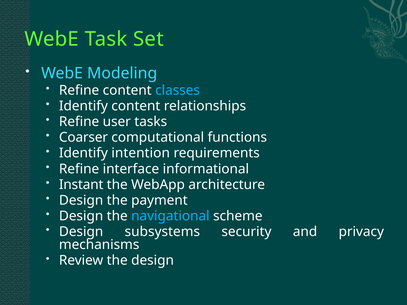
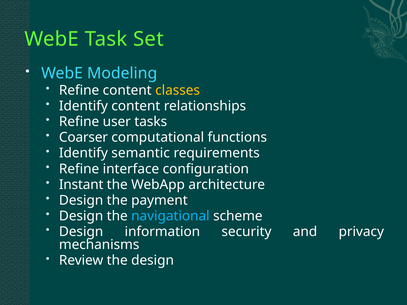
classes colour: light blue -> yellow
intention: intention -> semantic
informational: informational -> configuration
subsystems: subsystems -> information
